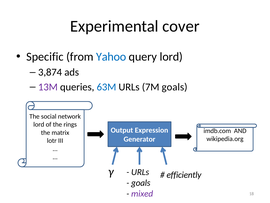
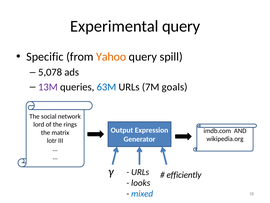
Experimental cover: cover -> query
Yahoo colour: blue -> orange
query lord: lord -> spill
3,874: 3,874 -> 5,078
goals at (141, 182): goals -> looks
mixed colour: purple -> blue
